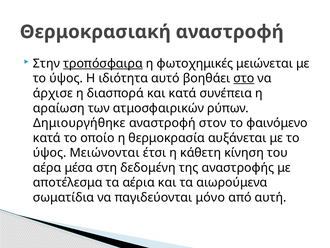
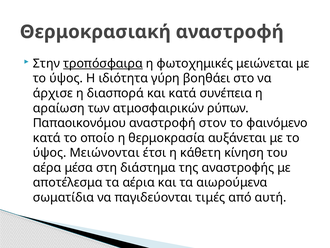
αυτό: αυτό -> γύρη
στο underline: present -> none
Δημιουργήθηκε: Δημιουργήθηκε -> Παπαοικονόμου
δεδομένη: δεδομένη -> διάστημα
μόνο: μόνο -> τιμές
